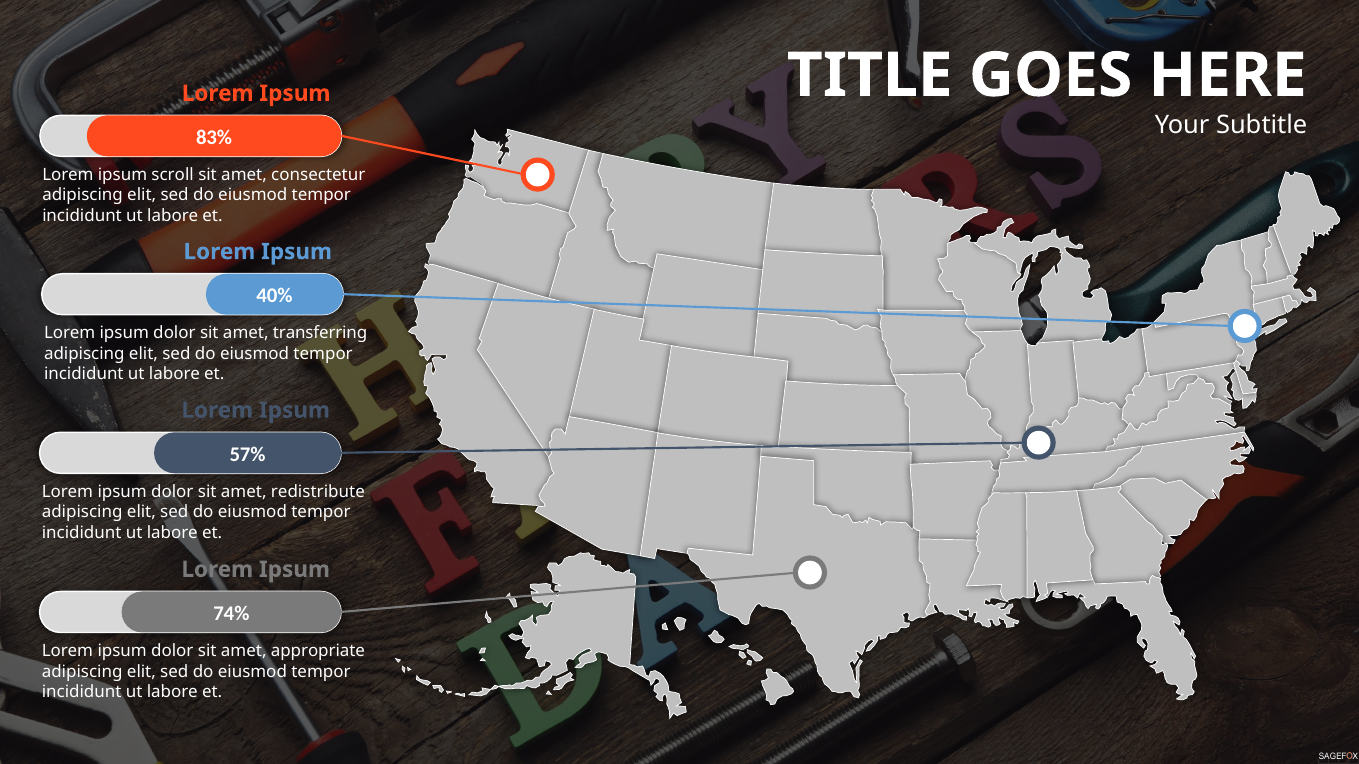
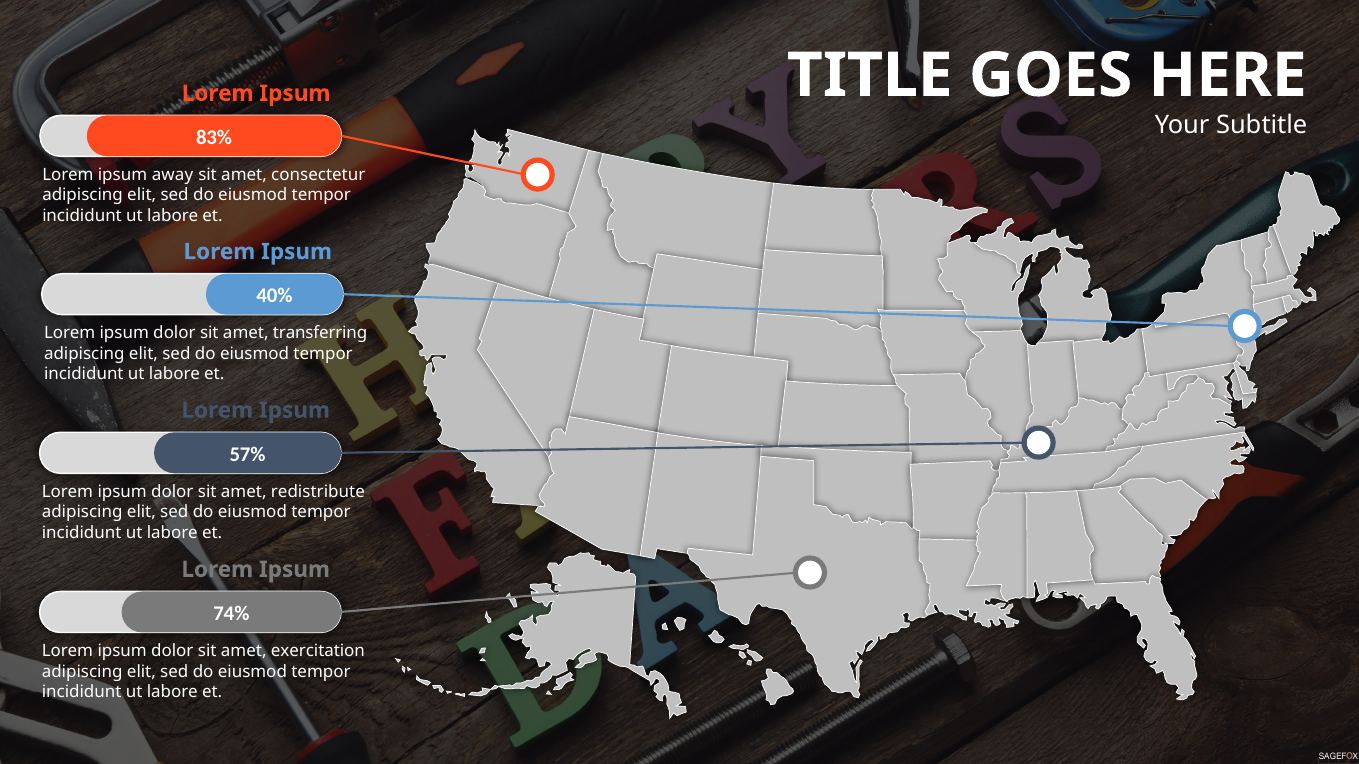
scroll: scroll -> away
appropriate: appropriate -> exercitation
